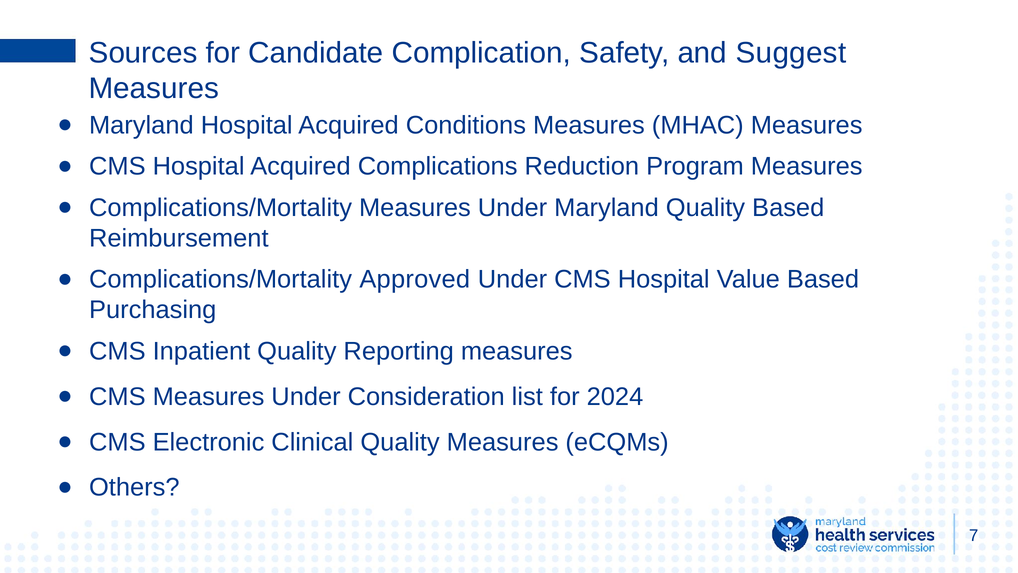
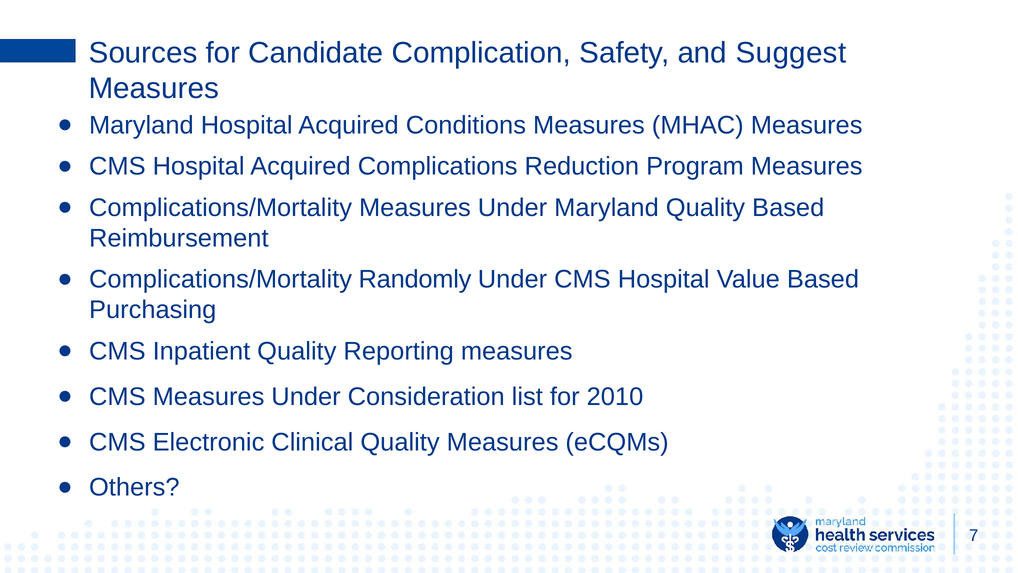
Approved: Approved -> Randomly
2024: 2024 -> 2010
